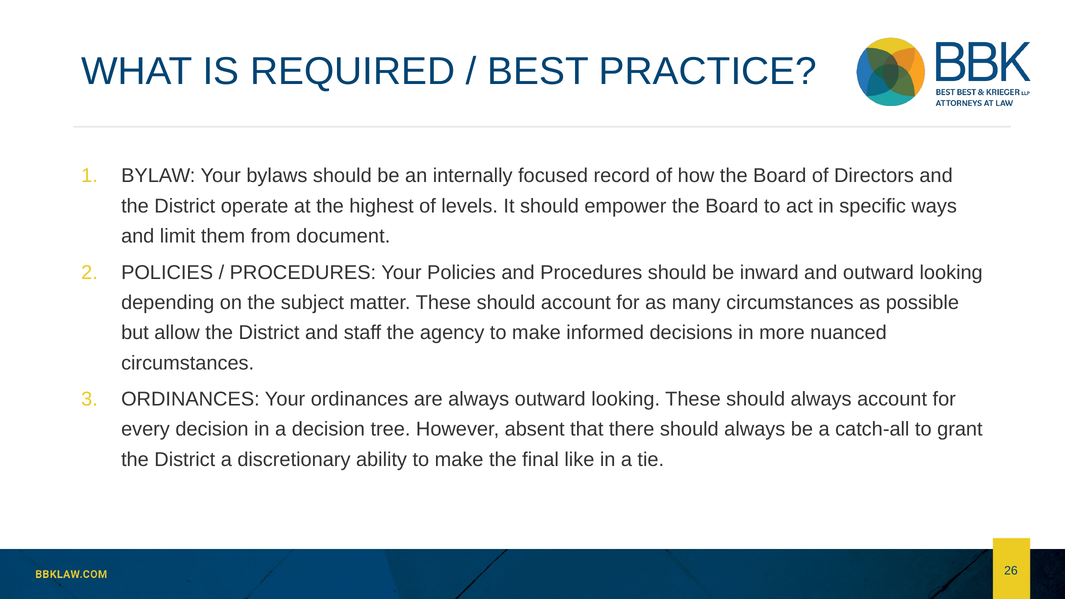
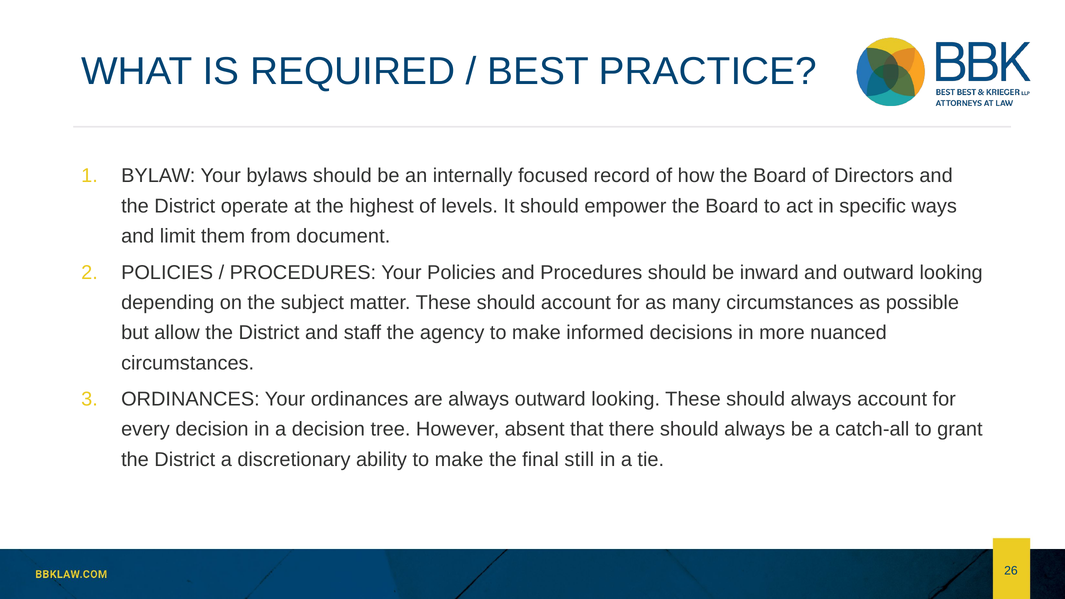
like: like -> still
